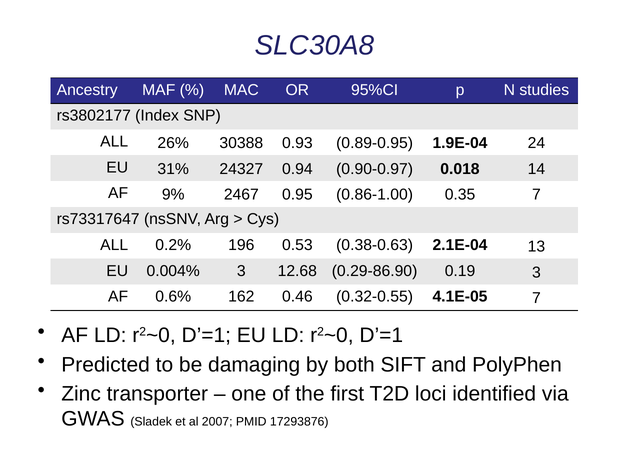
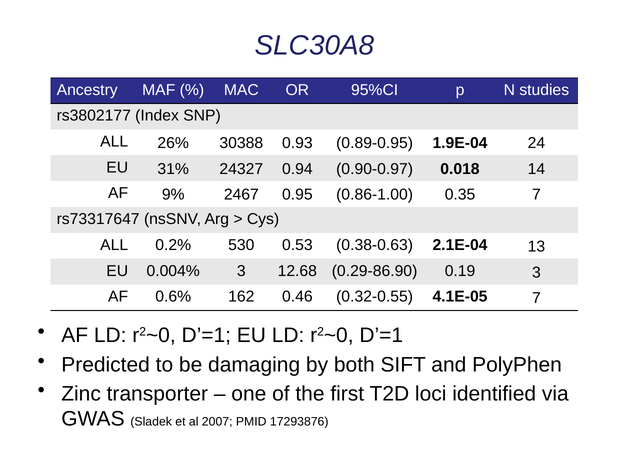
196: 196 -> 530
